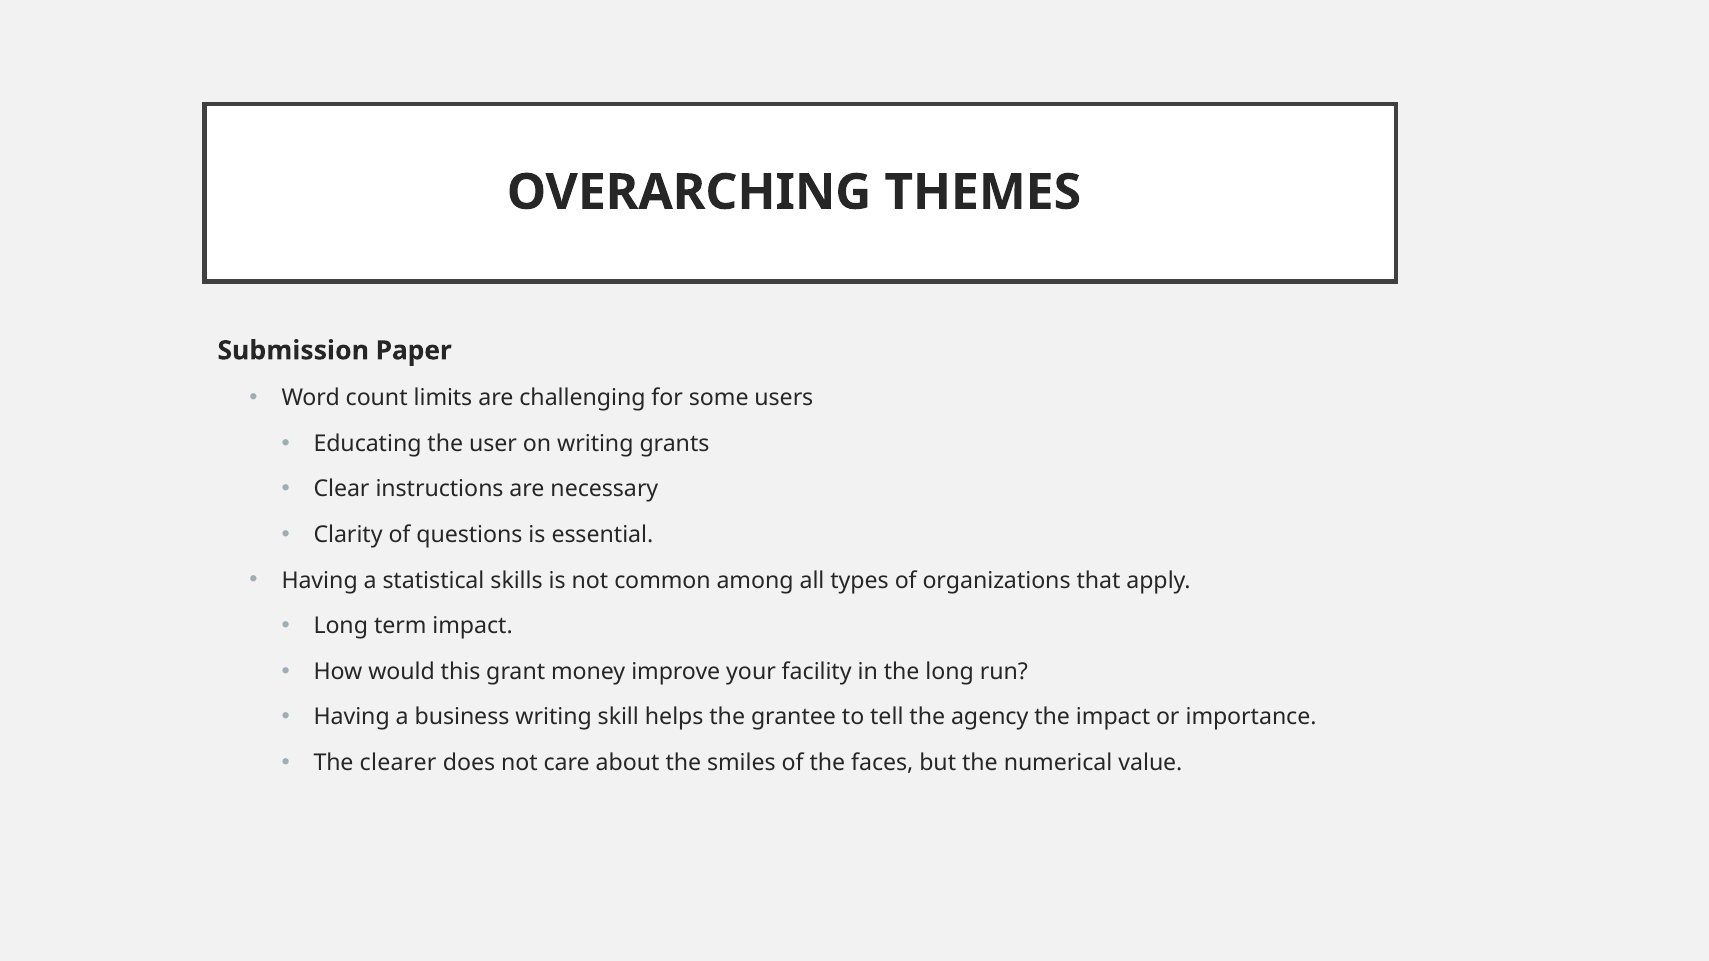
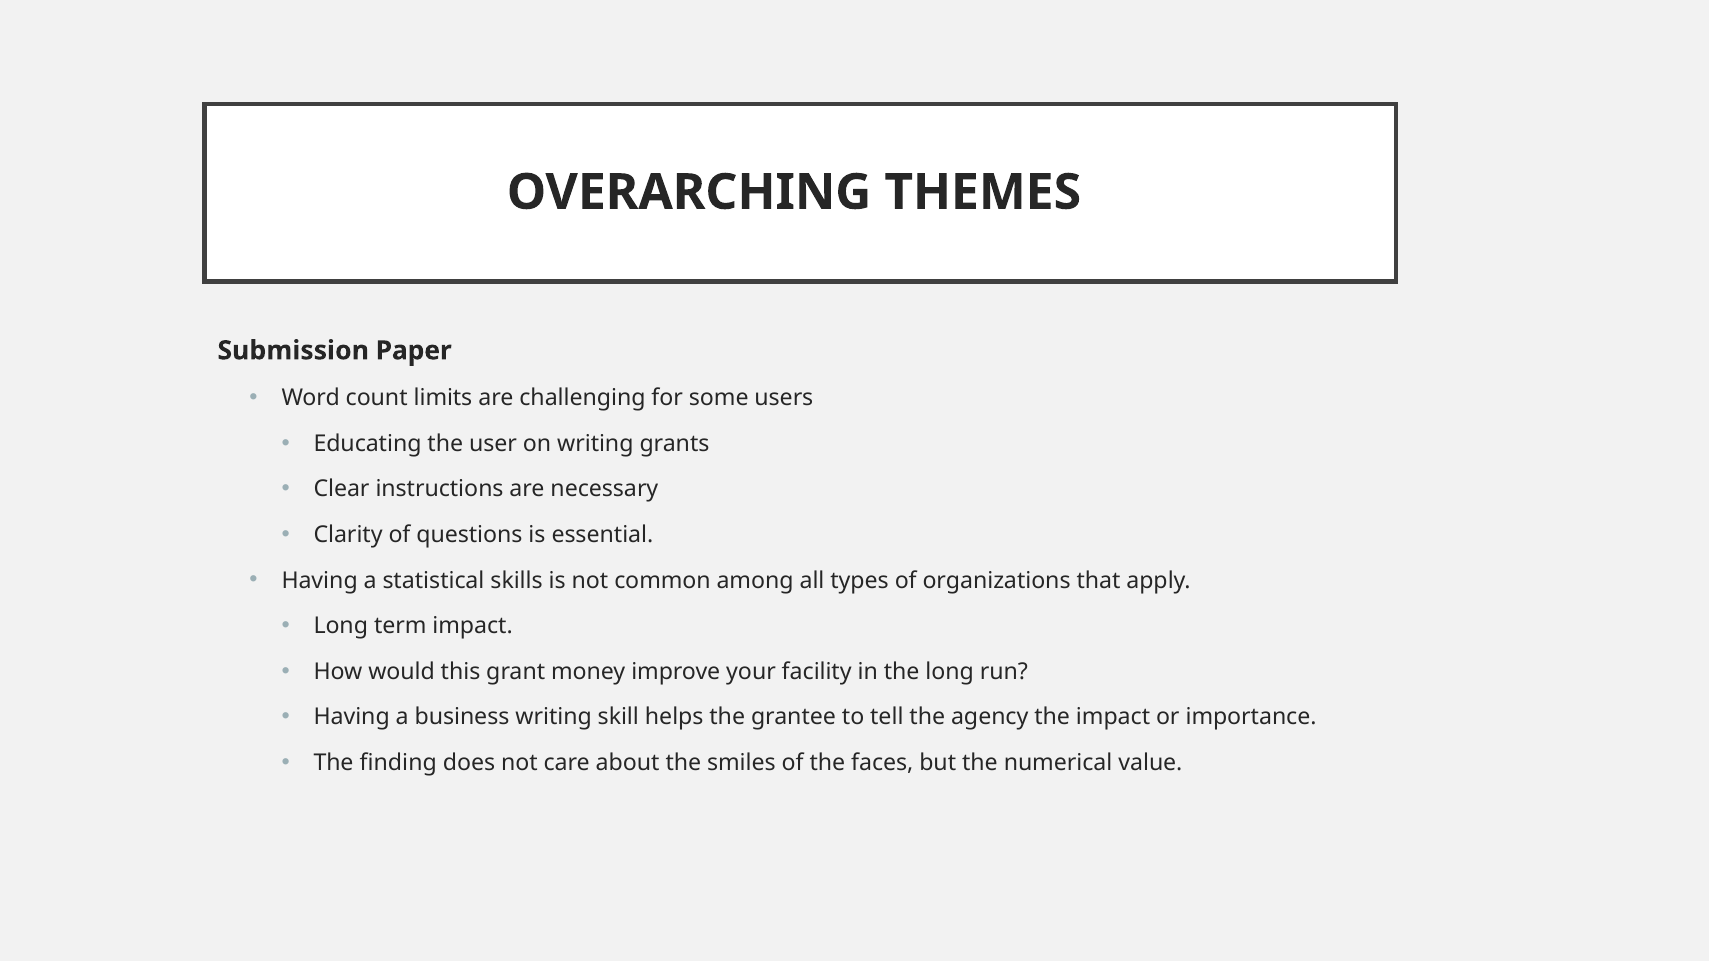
clearer: clearer -> finding
